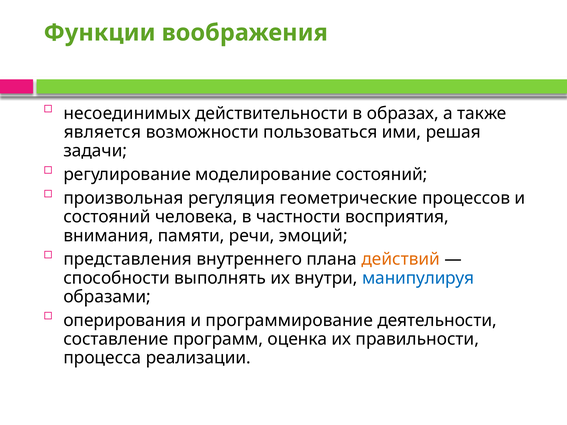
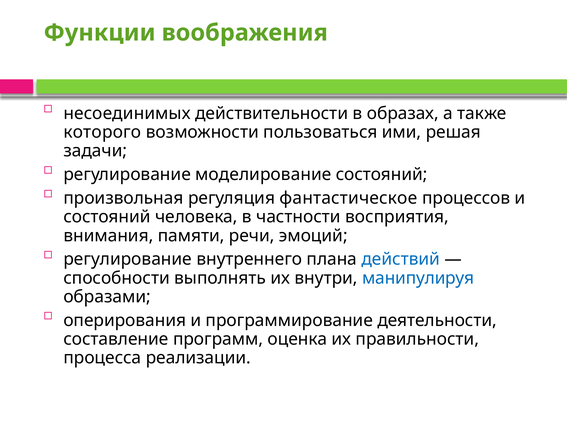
является: является -> которого
геометрические: геометрические -> фантастическое
представления at (128, 259): представления -> регулирование
действий colour: orange -> blue
